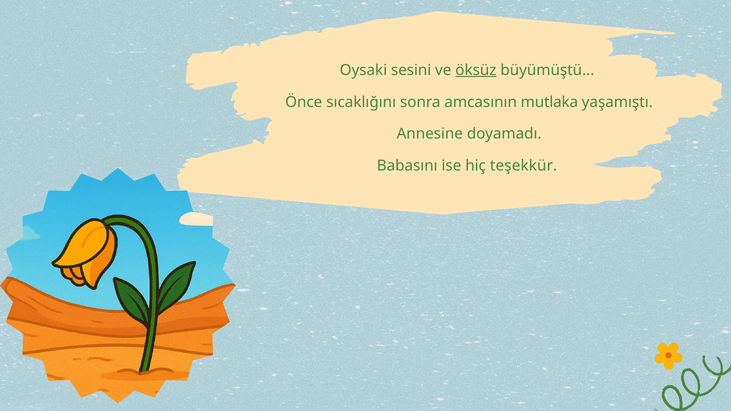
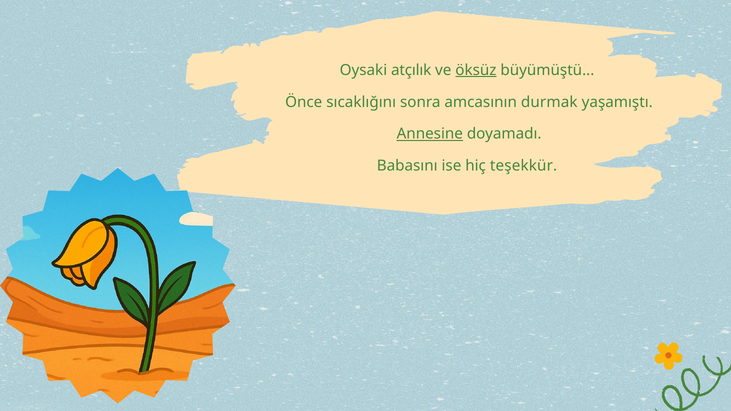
sesini: sesini -> atçılık
mutlaka: mutlaka -> durmak
Annesine underline: none -> present
